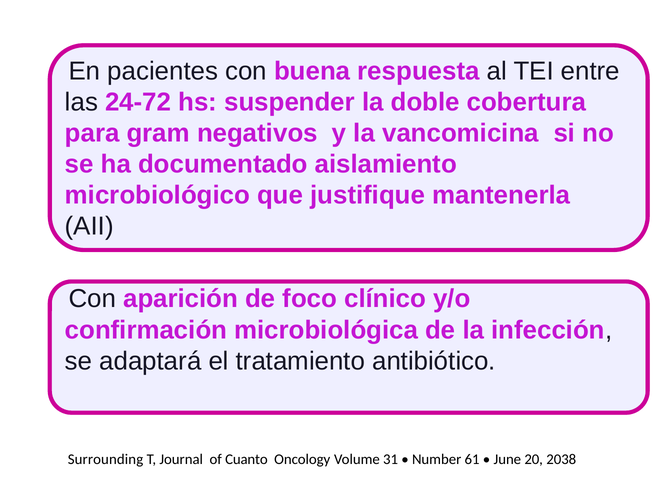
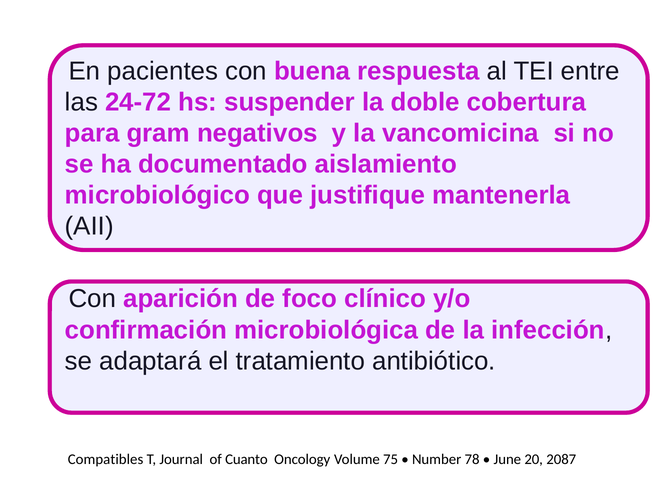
Surrounding: Surrounding -> Compatibles
31: 31 -> 75
61: 61 -> 78
2038: 2038 -> 2087
